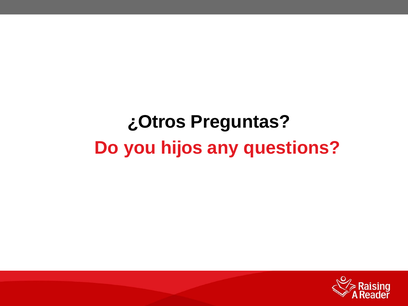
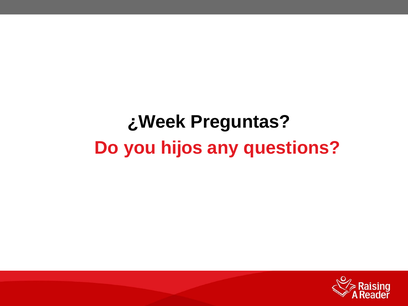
¿Otros: ¿Otros -> ¿Week
